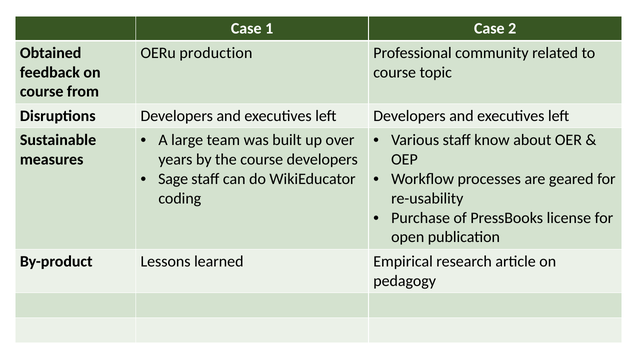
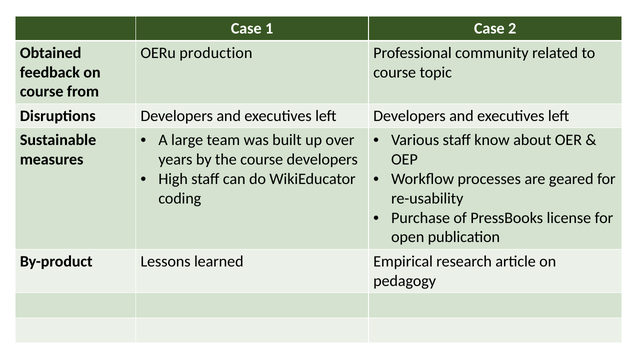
Sage: Sage -> High
